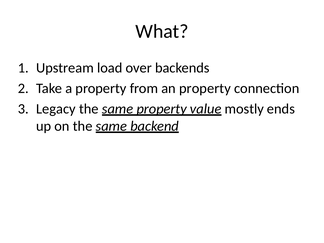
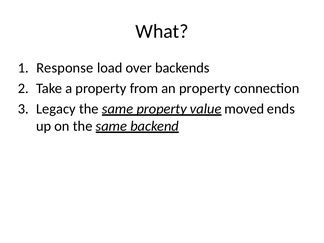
Upstream: Upstream -> Response
mostly: mostly -> moved
